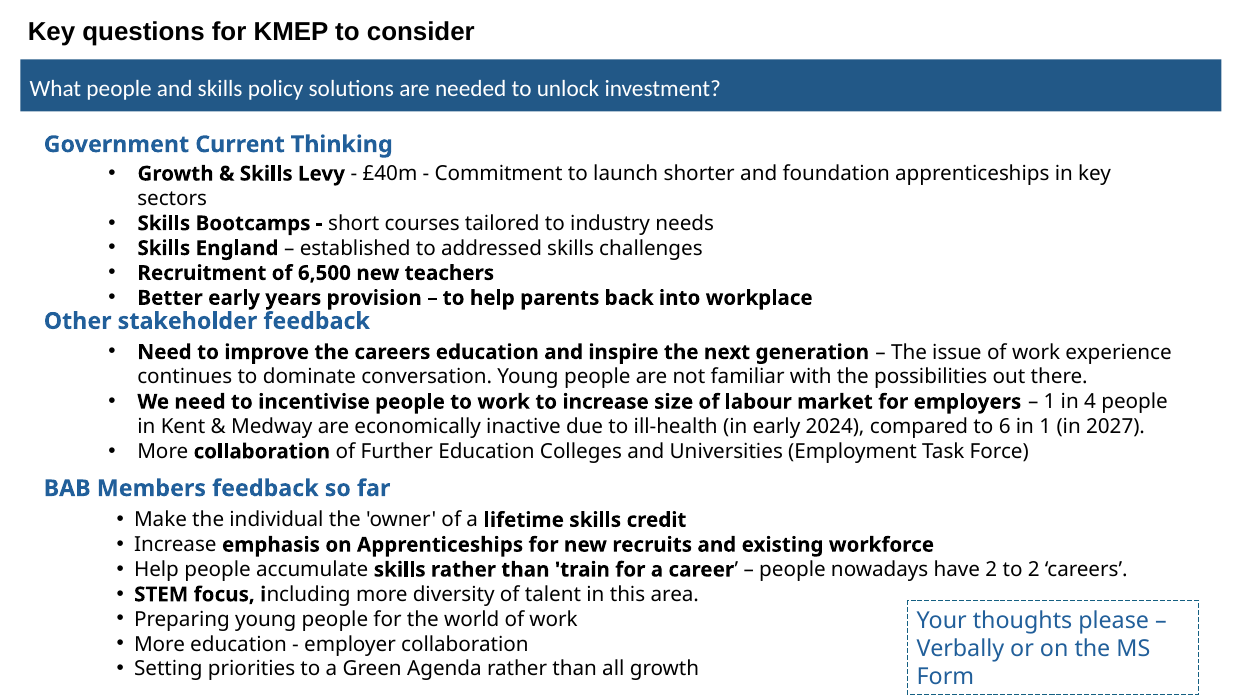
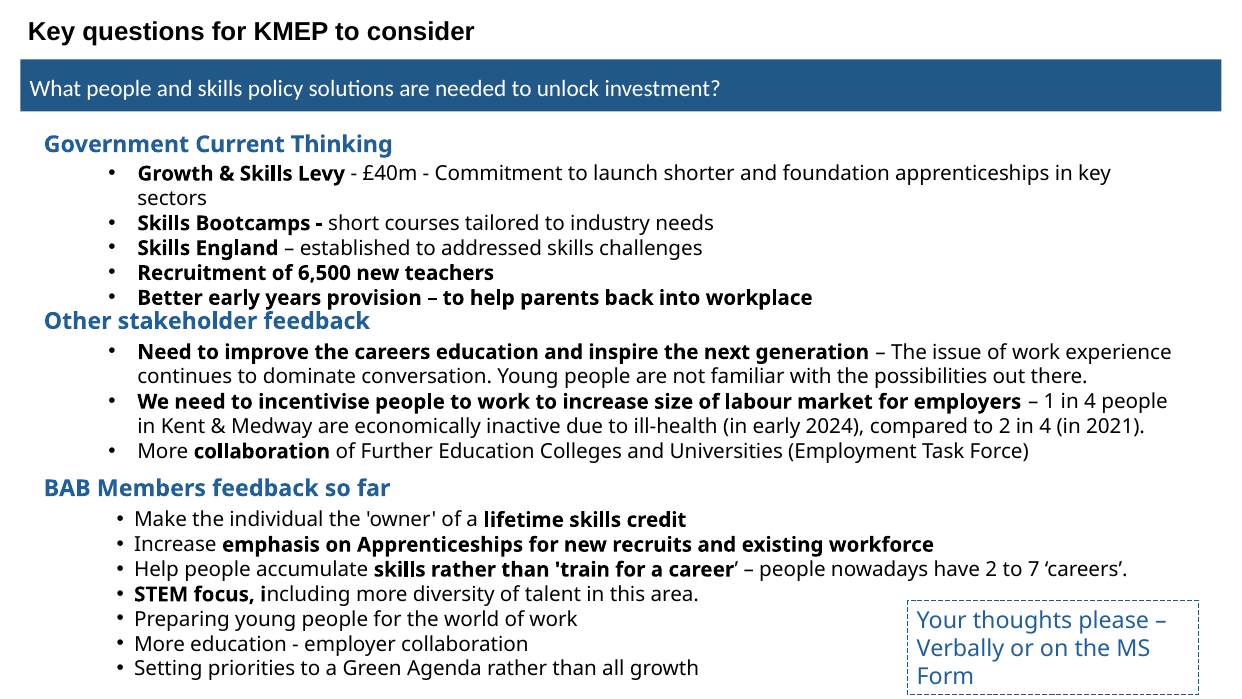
to 6: 6 -> 2
1 at (1045, 426): 1 -> 4
2027: 2027 -> 2021
to 2: 2 -> 7
